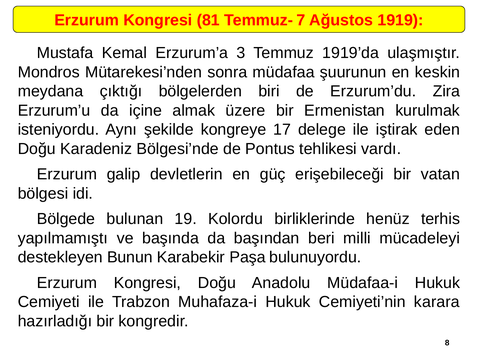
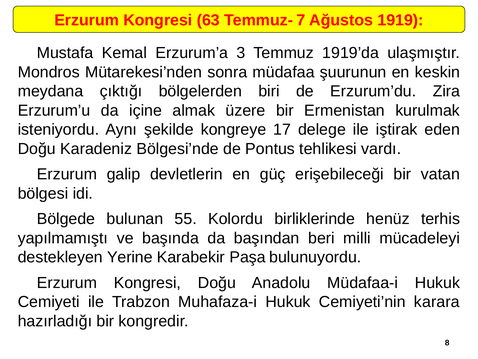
81: 81 -> 63
19: 19 -> 55
Bunun: Bunun -> Yerine
